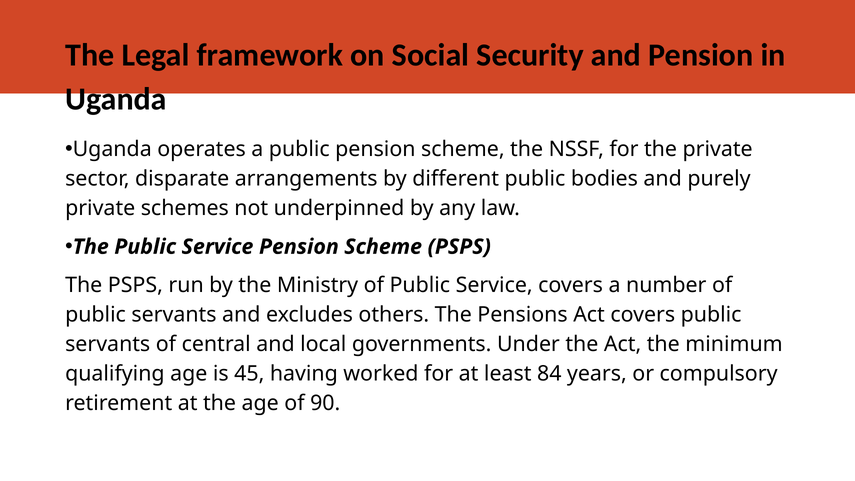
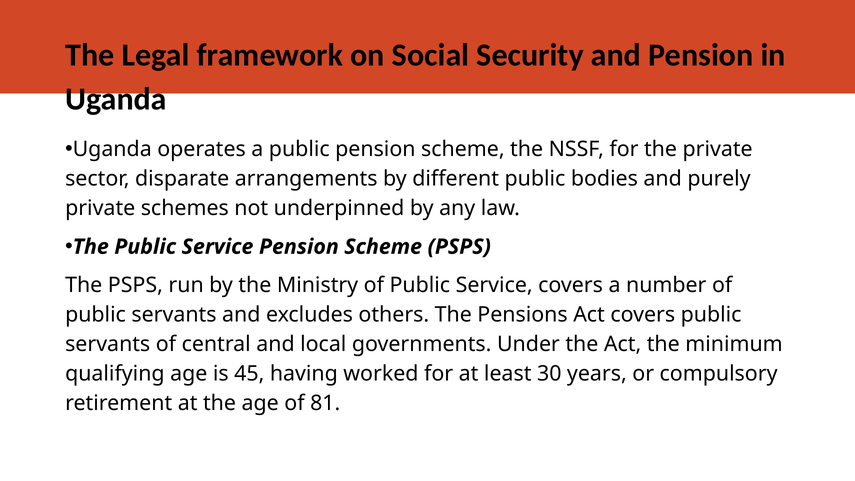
84: 84 -> 30
90: 90 -> 81
